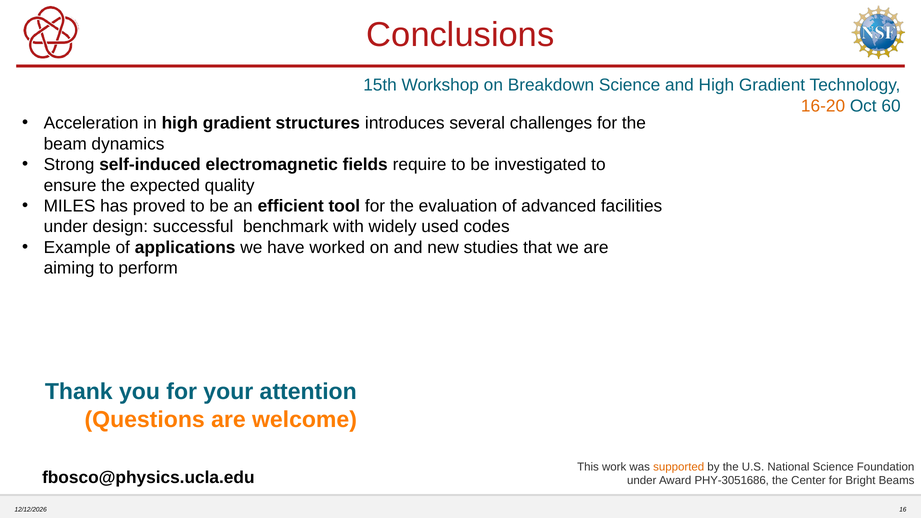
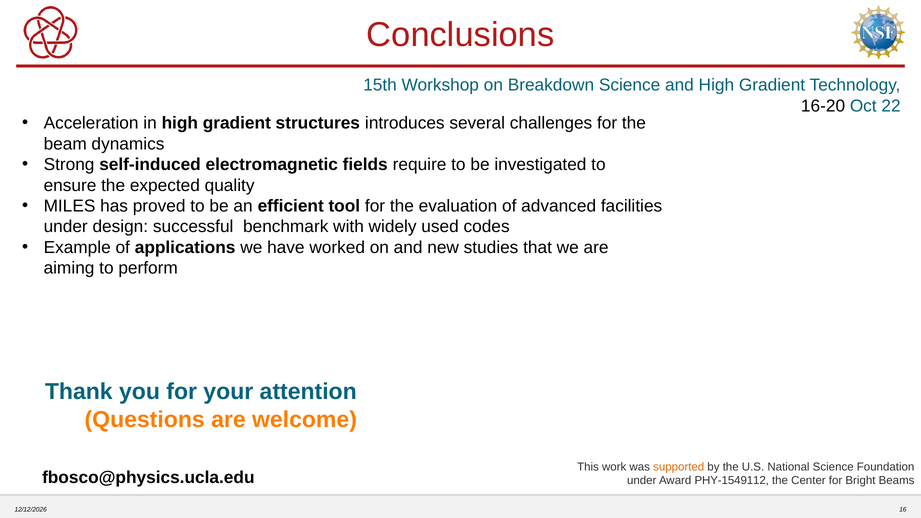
16-20 colour: orange -> black
60: 60 -> 22
PHY-3051686: PHY-3051686 -> PHY-1549112
